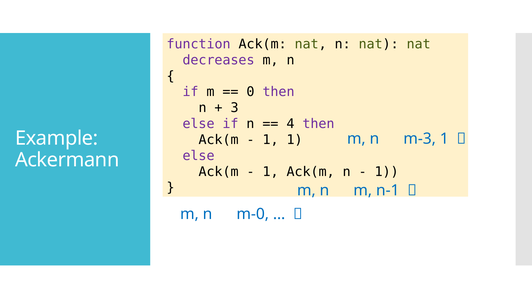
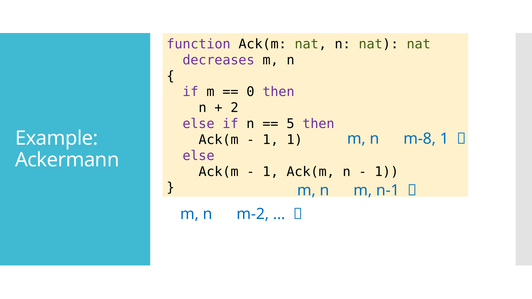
3: 3 -> 2
4: 4 -> 5
m-3: m-3 -> m-8
m-0: m-0 -> m-2
